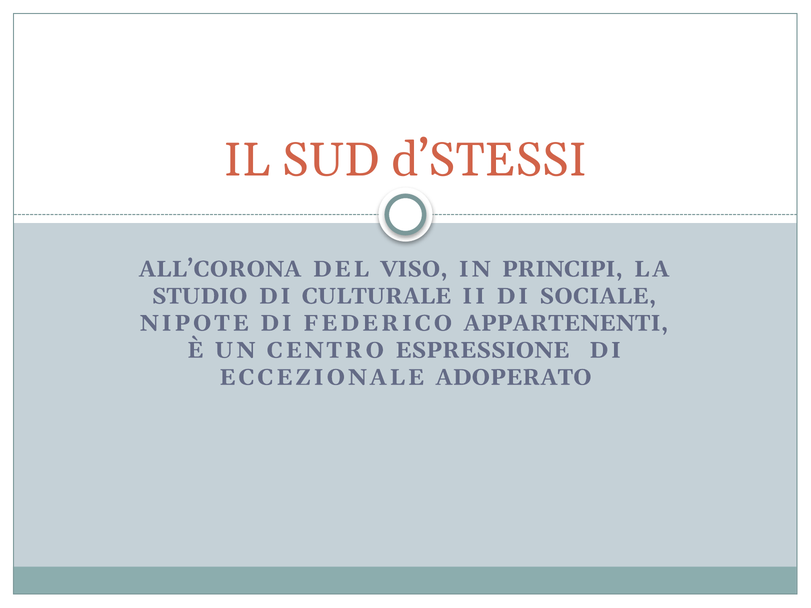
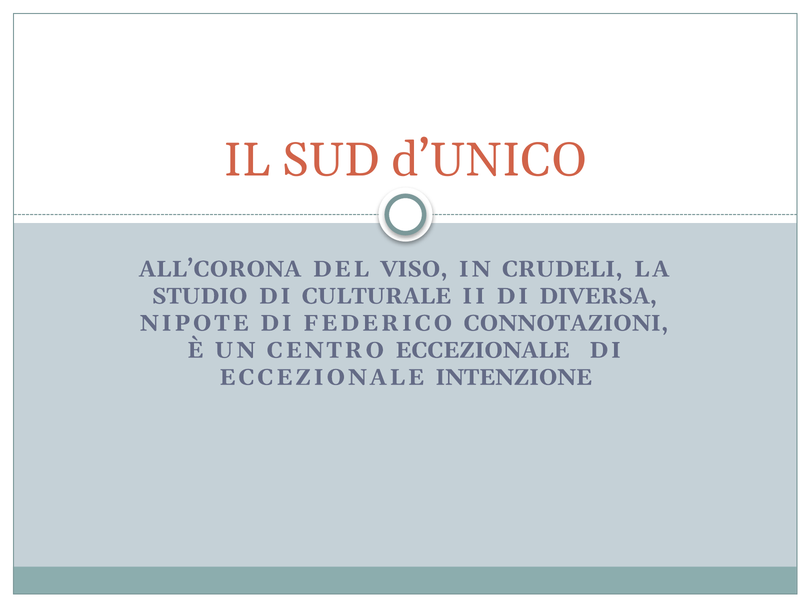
d’STESSI: d’STESSI -> d’UNICO
PRINCIPI: PRINCIPI -> CRUDELI
SOCIALE: SOCIALE -> DIVERSA
APPARTENENTI: APPARTENENTI -> CONNOTAZIONI
CENTRO ESPRESSIONE: ESPRESSIONE -> ECCEZIONALE
ADOPERATO: ADOPERATO -> INTENZIONE
